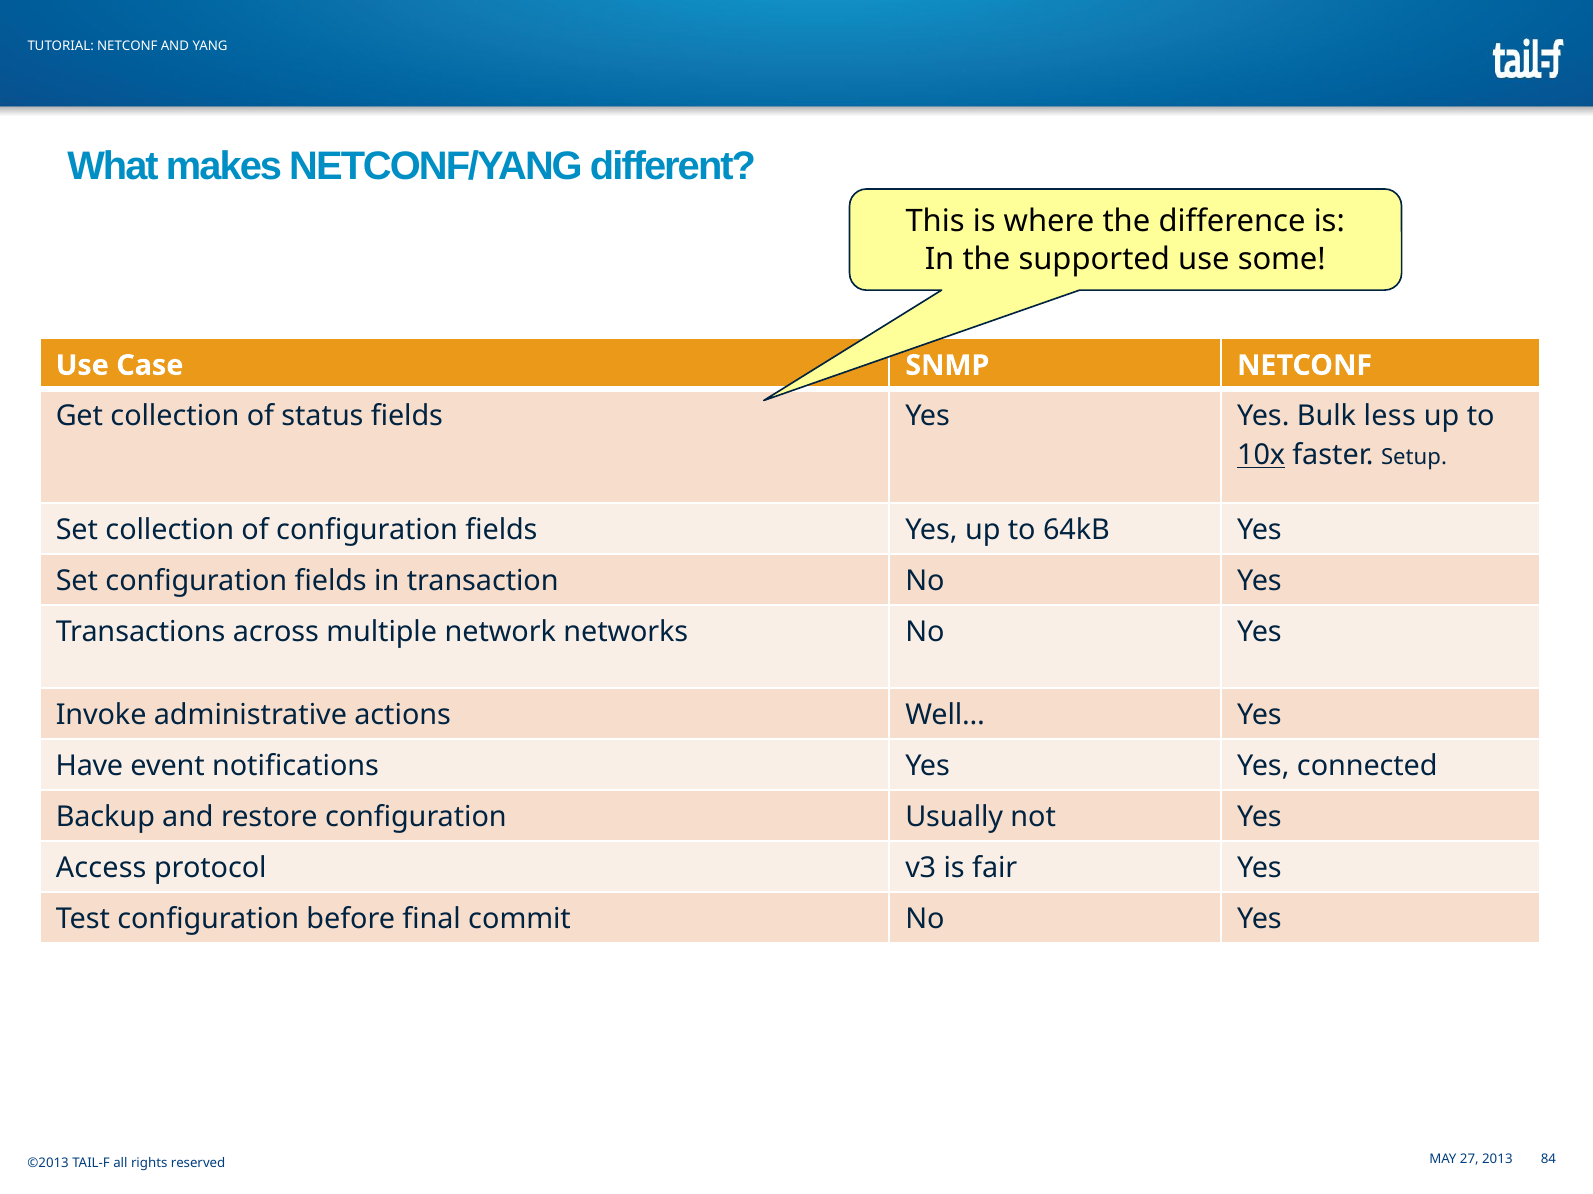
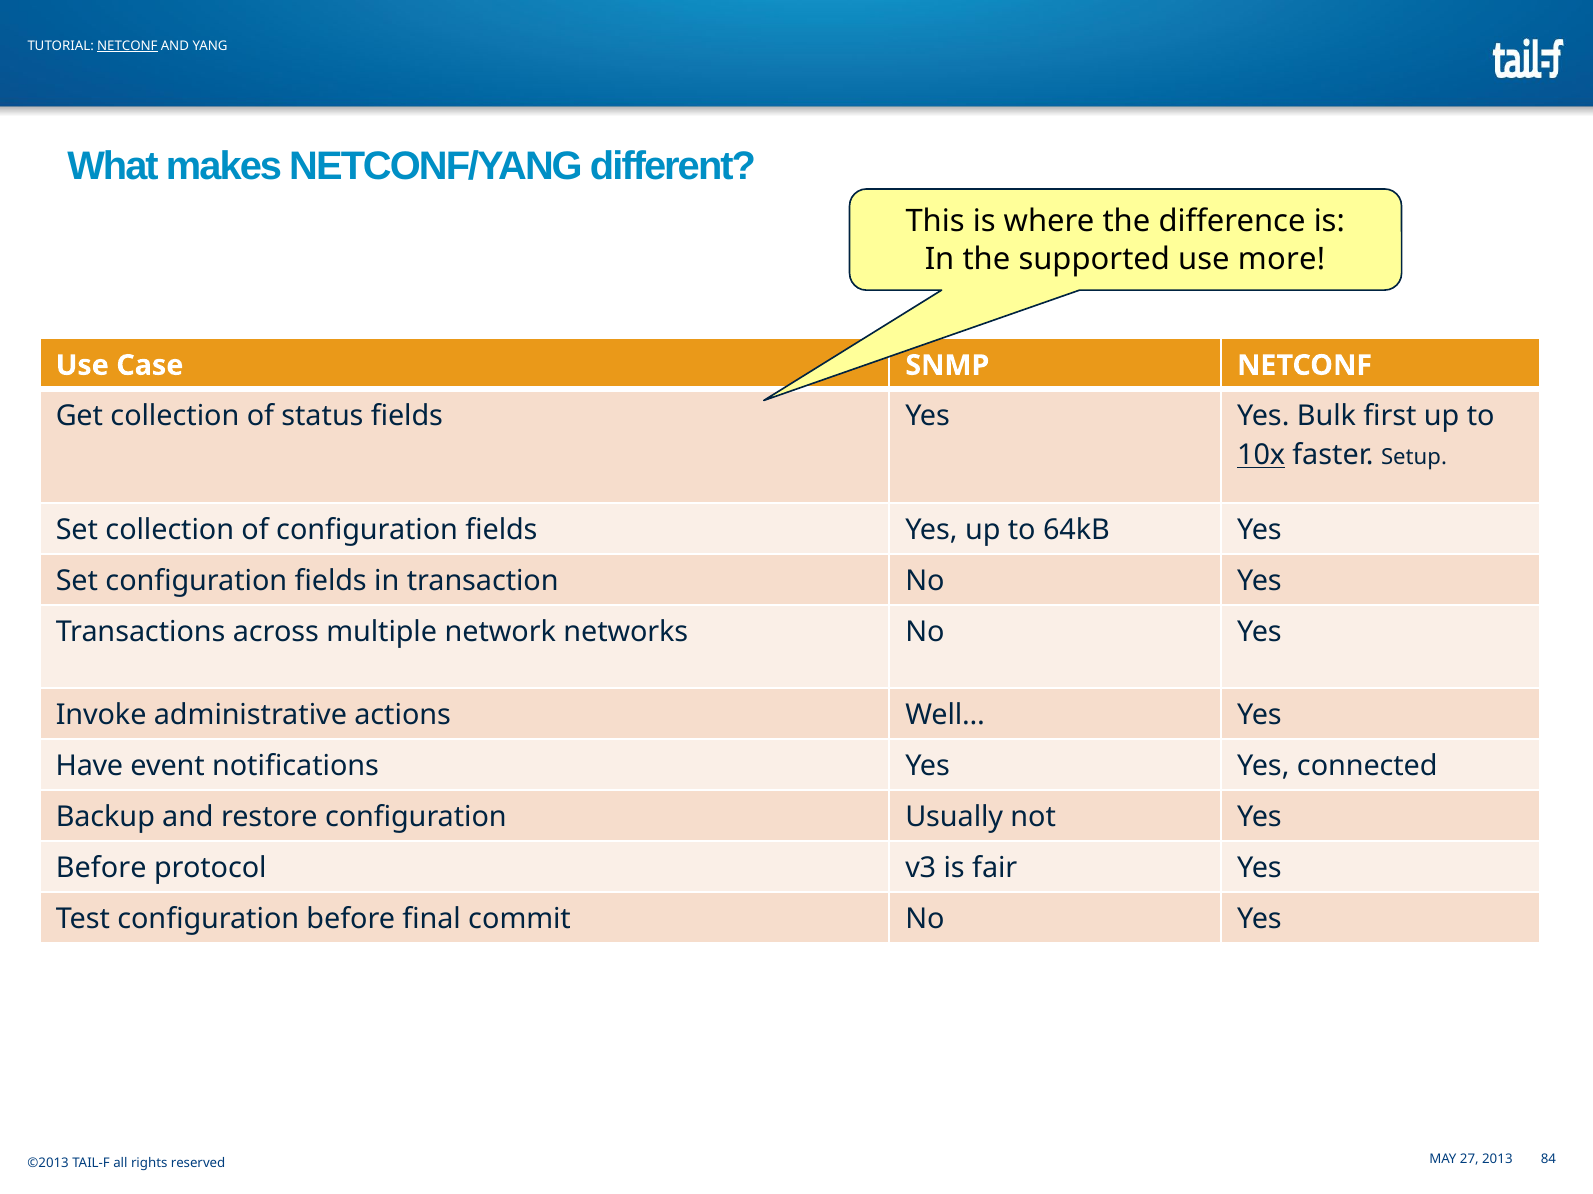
NETCONF at (127, 46) underline: none -> present
some: some -> more
less: less -> first
Access at (101, 869): Access -> Before
